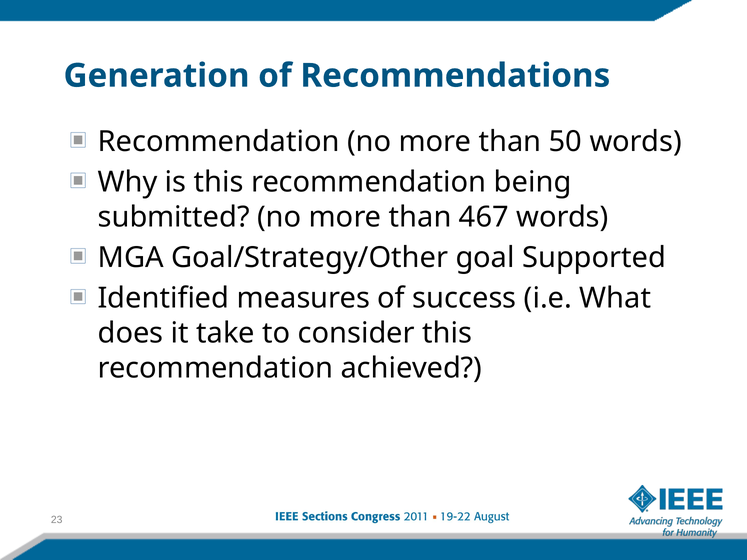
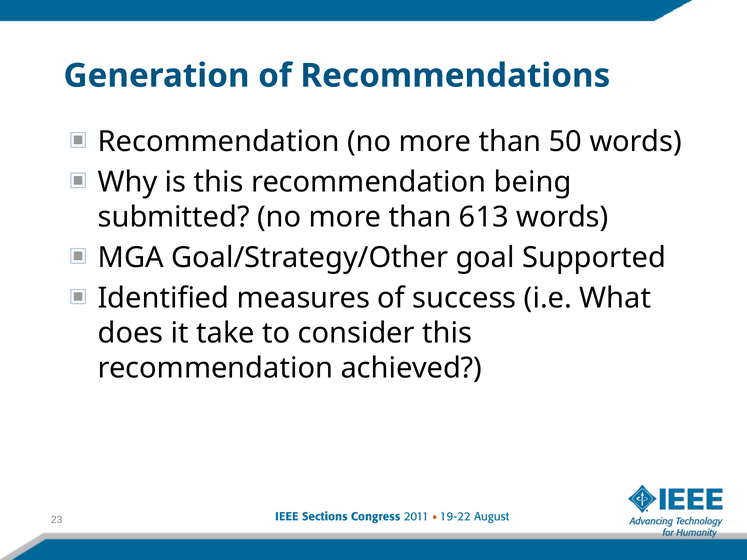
467: 467 -> 613
